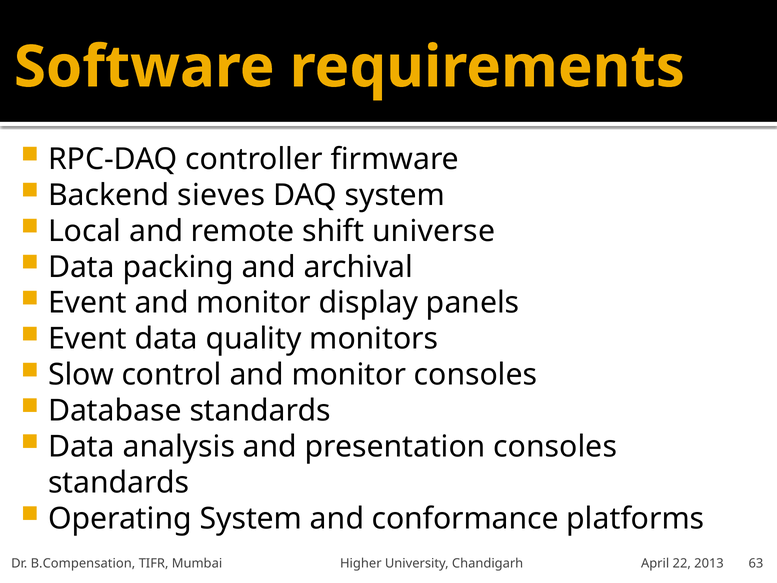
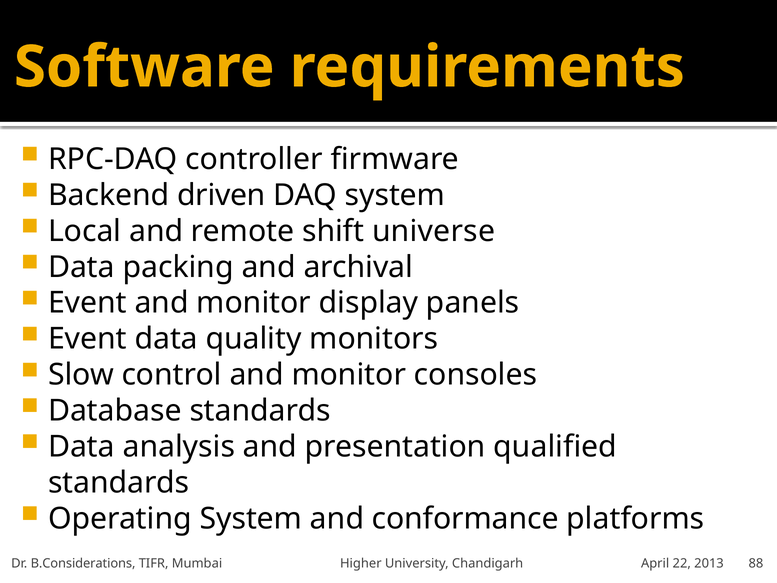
sieves: sieves -> driven
presentation consoles: consoles -> qualified
B.Compensation: B.Compensation -> B.Considerations
63: 63 -> 88
